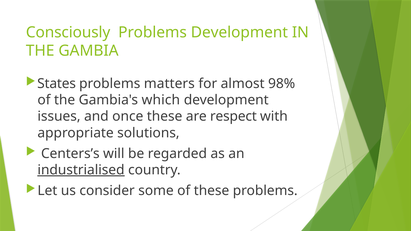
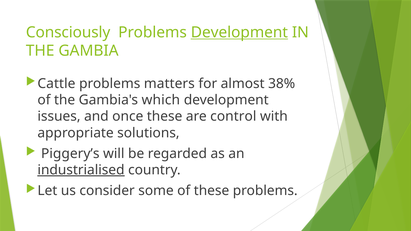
Development at (239, 32) underline: none -> present
States: States -> Cattle
98%: 98% -> 38%
respect: respect -> control
Centers’s: Centers’s -> Piggery’s
